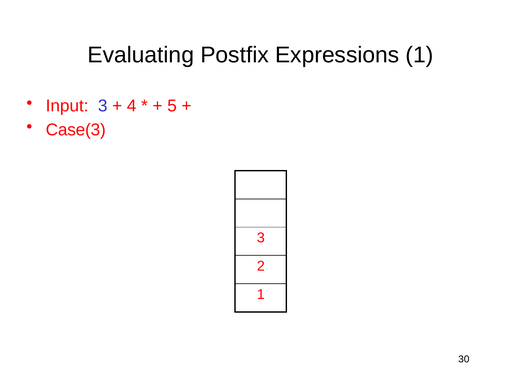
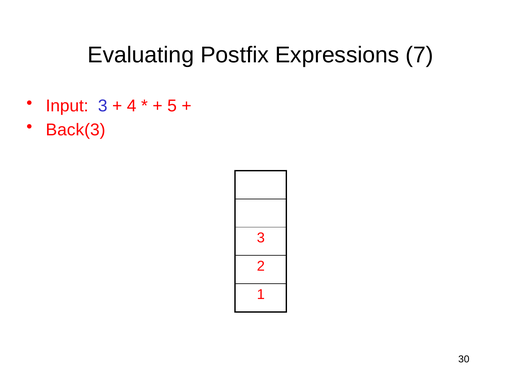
Expressions 1: 1 -> 7
Case(3: Case(3 -> Back(3
